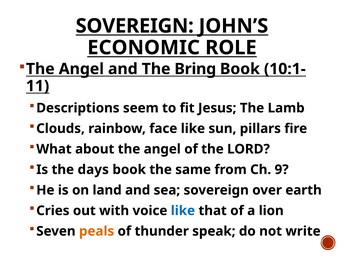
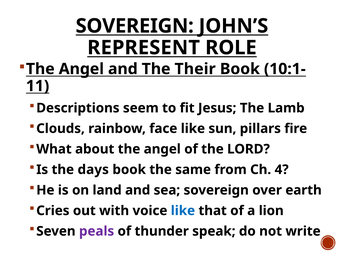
ECONOMIC: ECONOMIC -> REPRESENT
Bring: Bring -> Their
9: 9 -> 4
peals colour: orange -> purple
